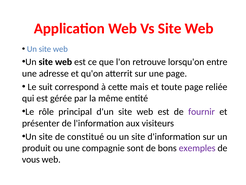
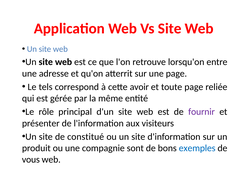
suit: suit -> tels
mais: mais -> avoir
exemples colour: purple -> blue
